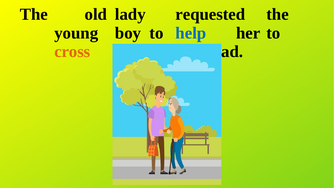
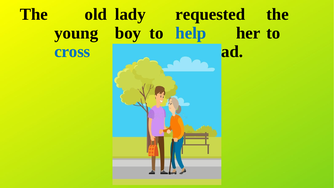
cross colour: orange -> blue
